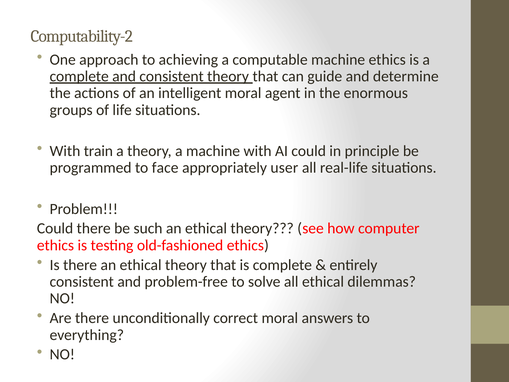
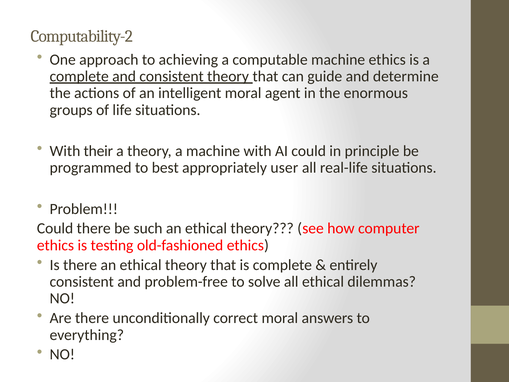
train: train -> their
face: face -> best
